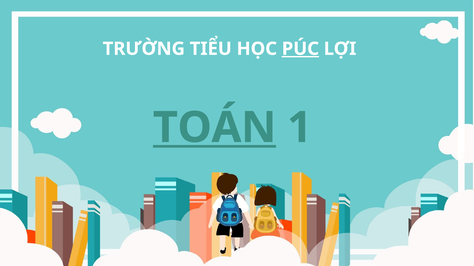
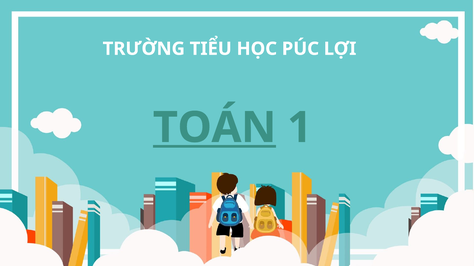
PÚC underline: present -> none
